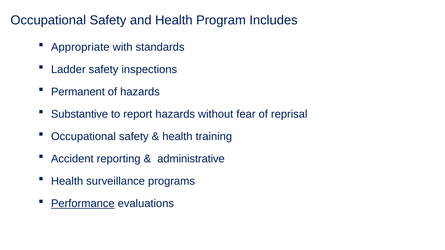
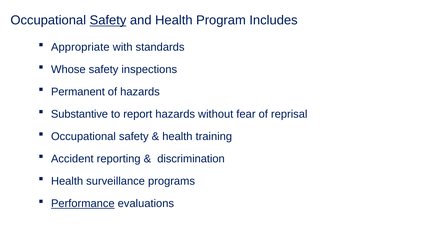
Safety at (108, 20) underline: none -> present
Different: Different -> Supplies
Ladder: Ladder -> Whose
administrative: administrative -> discrimination
